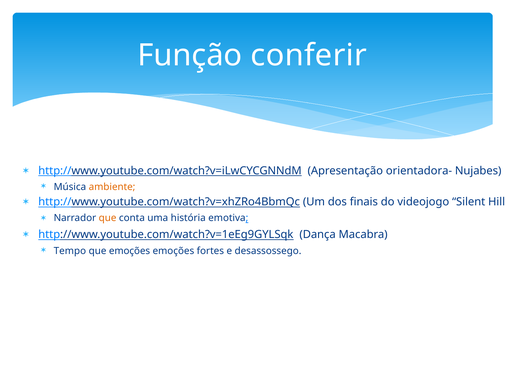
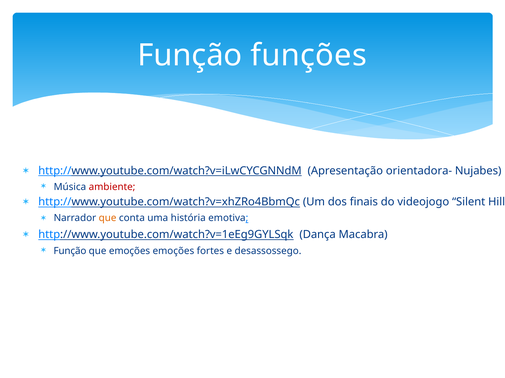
conferir: conferir -> funções
ambiente colour: orange -> red
Tempo at (70, 251): Tempo -> Função
